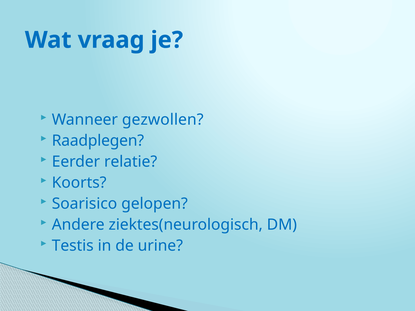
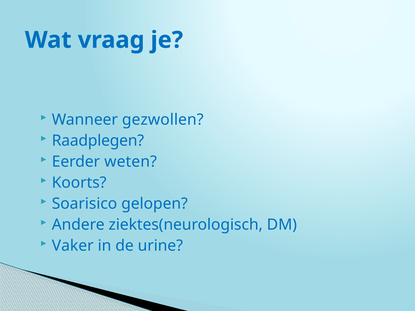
relatie: relatie -> weten
Testis: Testis -> Vaker
